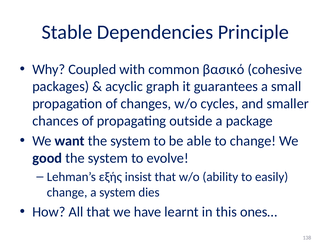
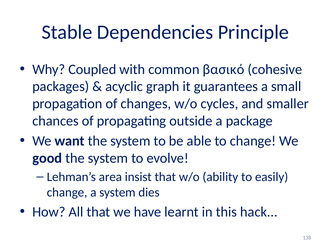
εξής: εξής -> area
ones…: ones… -> hack…
